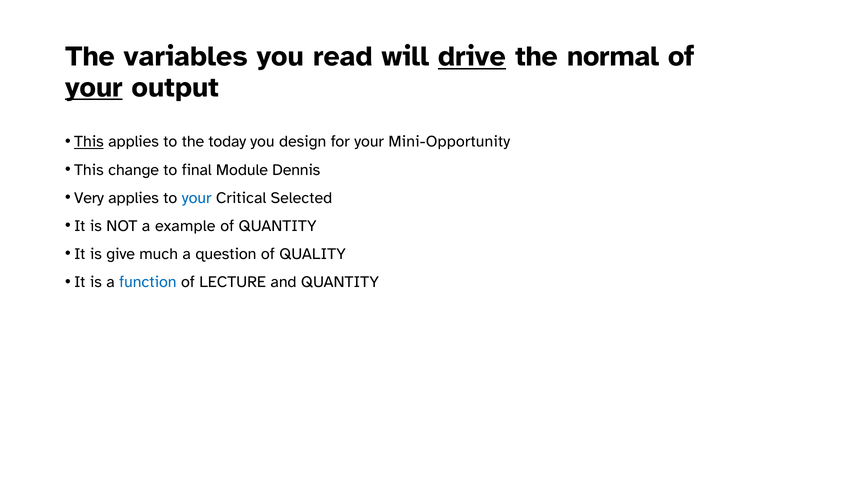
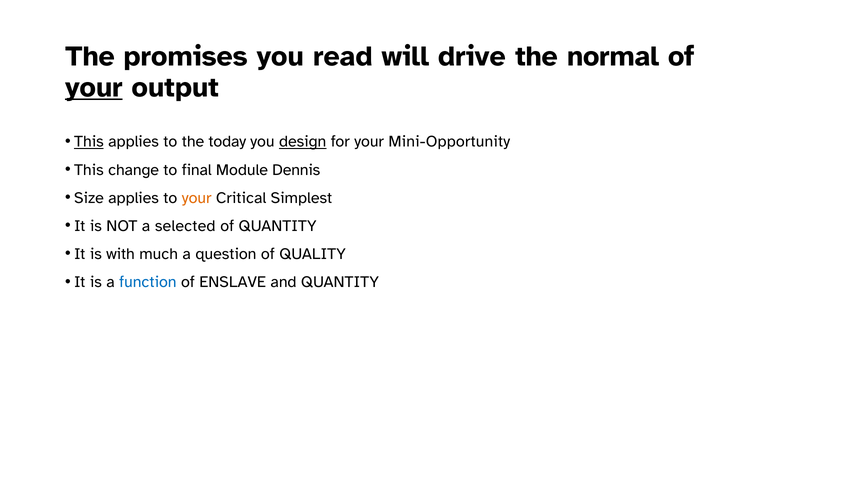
variables: variables -> promises
drive underline: present -> none
design underline: none -> present
Very: Very -> Size
your at (197, 198) colour: blue -> orange
Selected: Selected -> Simplest
example: example -> selected
give: give -> with
LECTURE: LECTURE -> ENSLAVE
